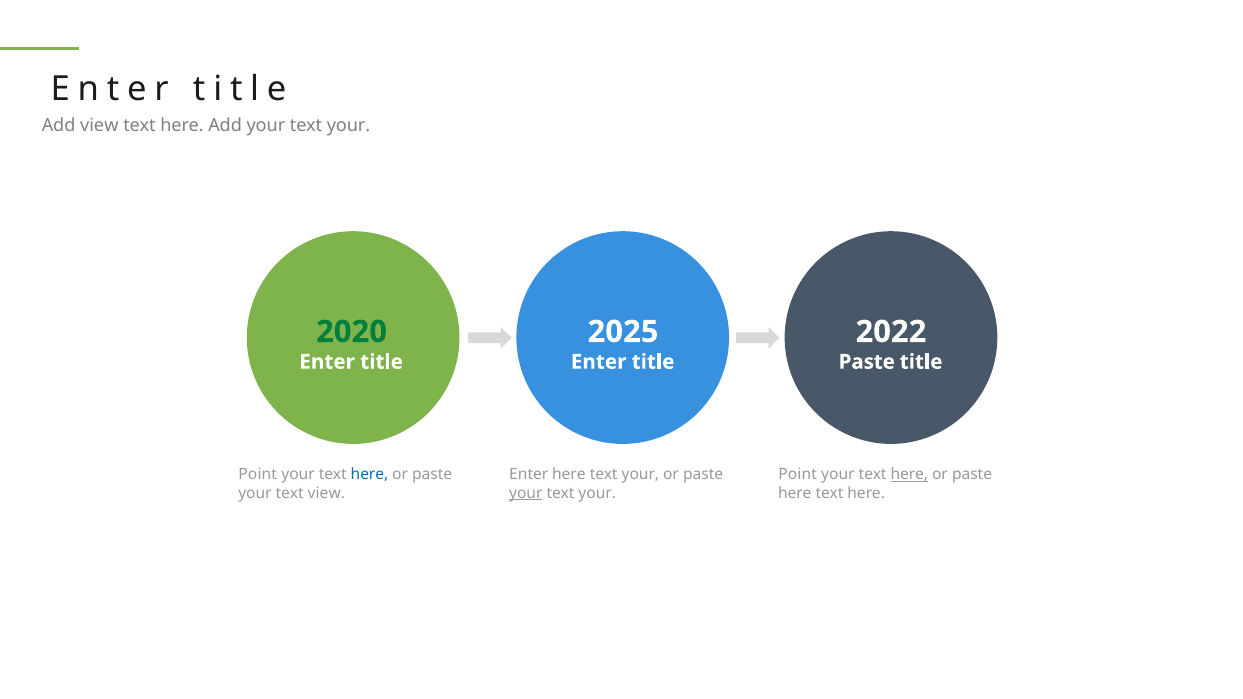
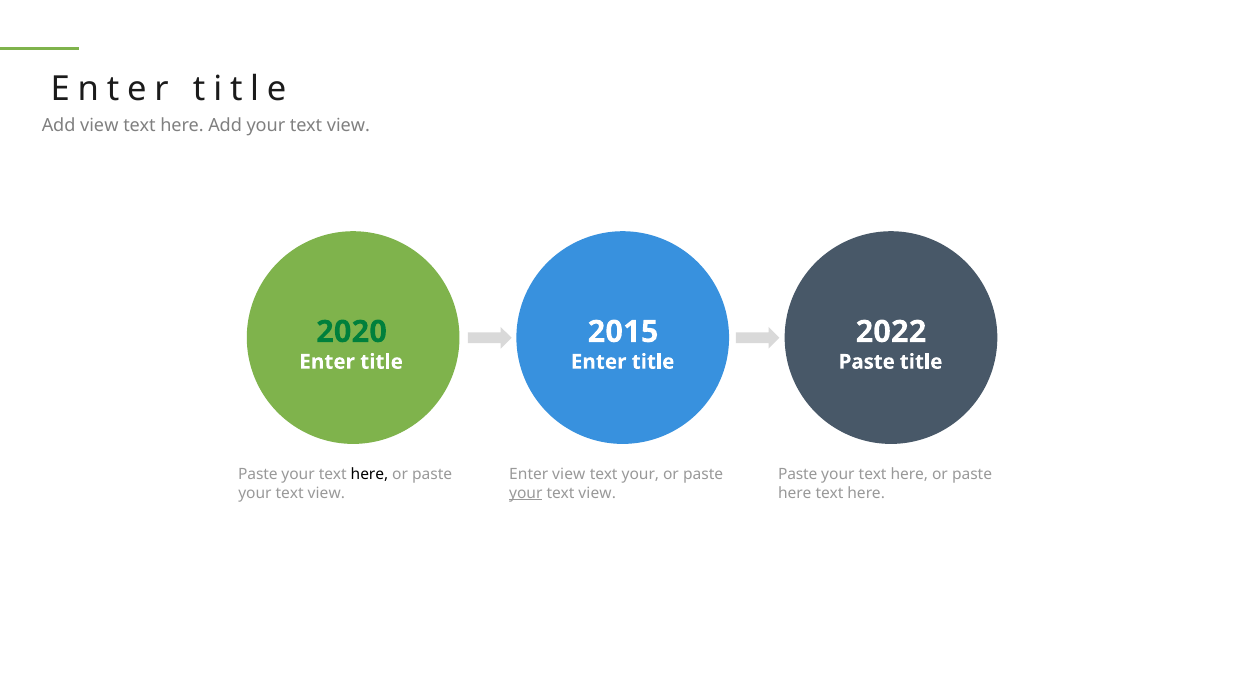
Add your text your: your -> view
2025: 2025 -> 2015
Point at (258, 474): Point -> Paste
here at (369, 474) colour: blue -> black
Enter here: here -> view
Point at (798, 474): Point -> Paste
here at (909, 474) underline: present -> none
your at (597, 493): your -> view
